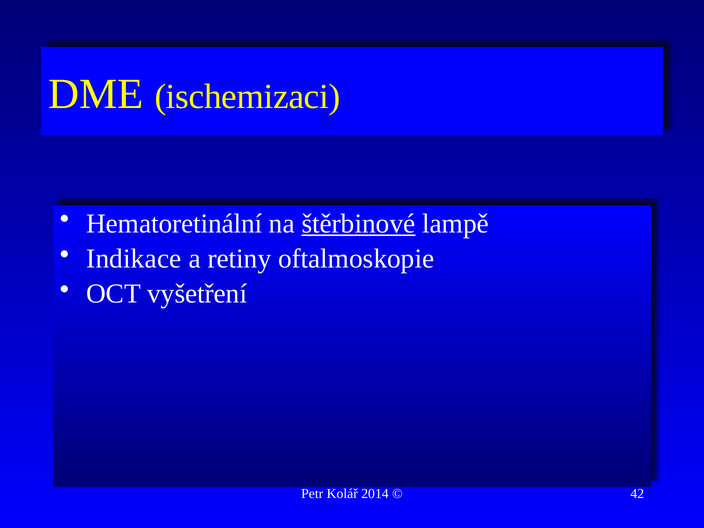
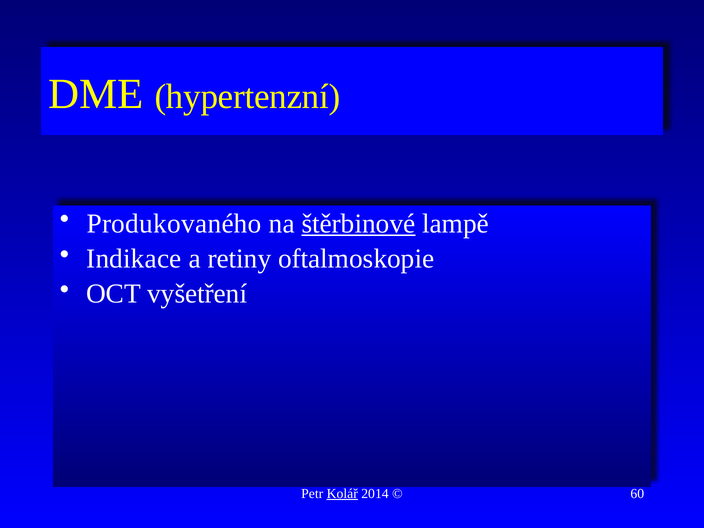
ischemizaci: ischemizaci -> hypertenzní
Hematoretinální: Hematoretinální -> Produkovaného
Kolář underline: none -> present
42: 42 -> 60
